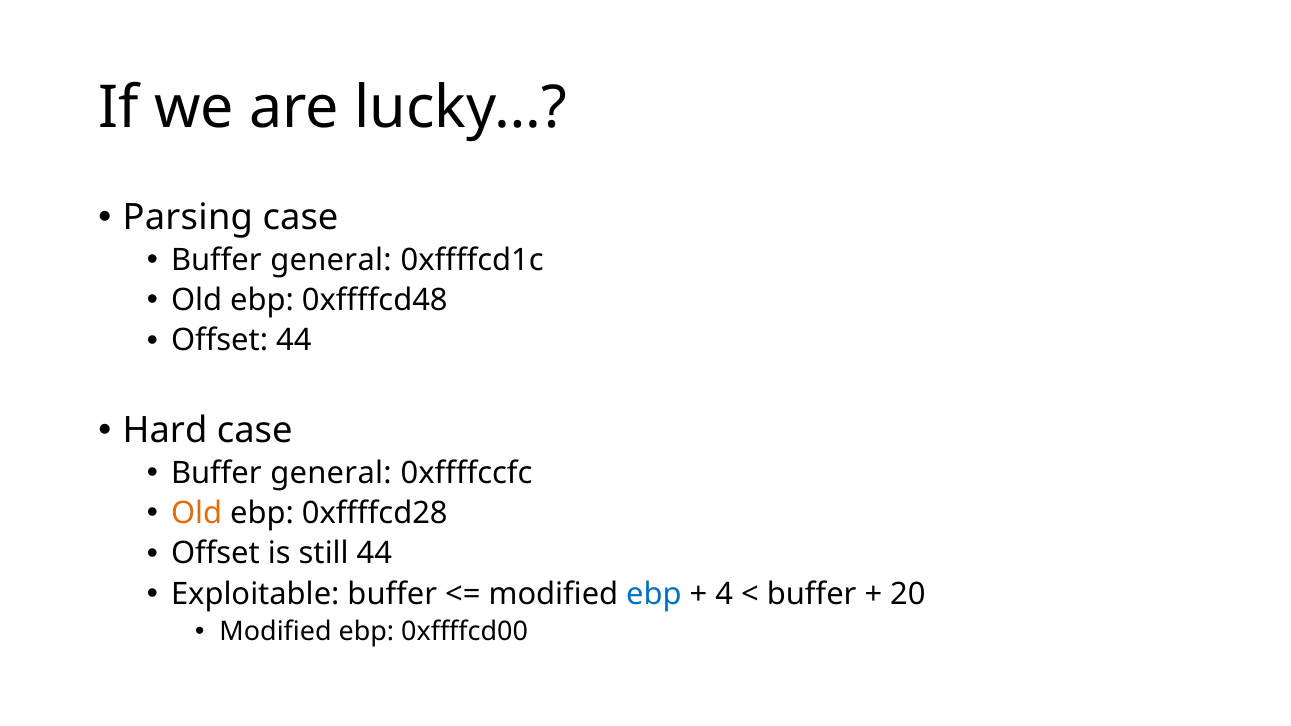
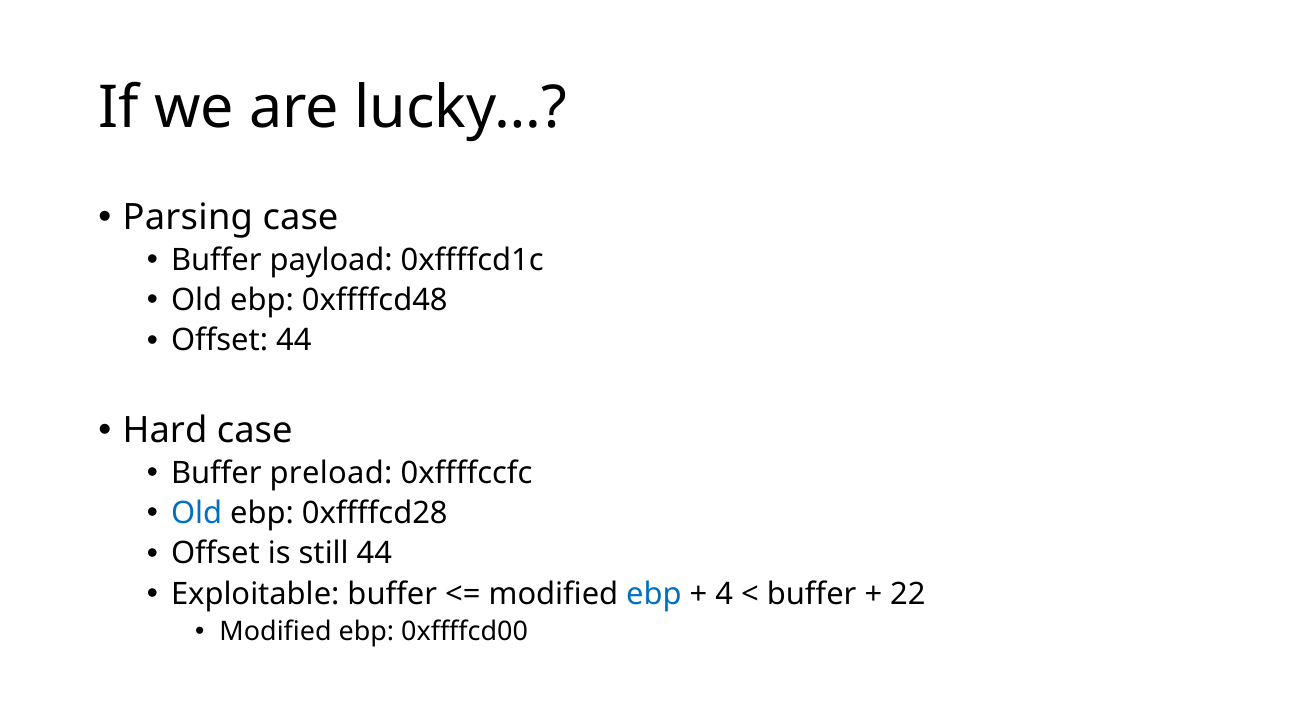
general at (331, 261): general -> payload
general at (331, 474): general -> preload
Old at (197, 514) colour: orange -> blue
20: 20 -> 22
